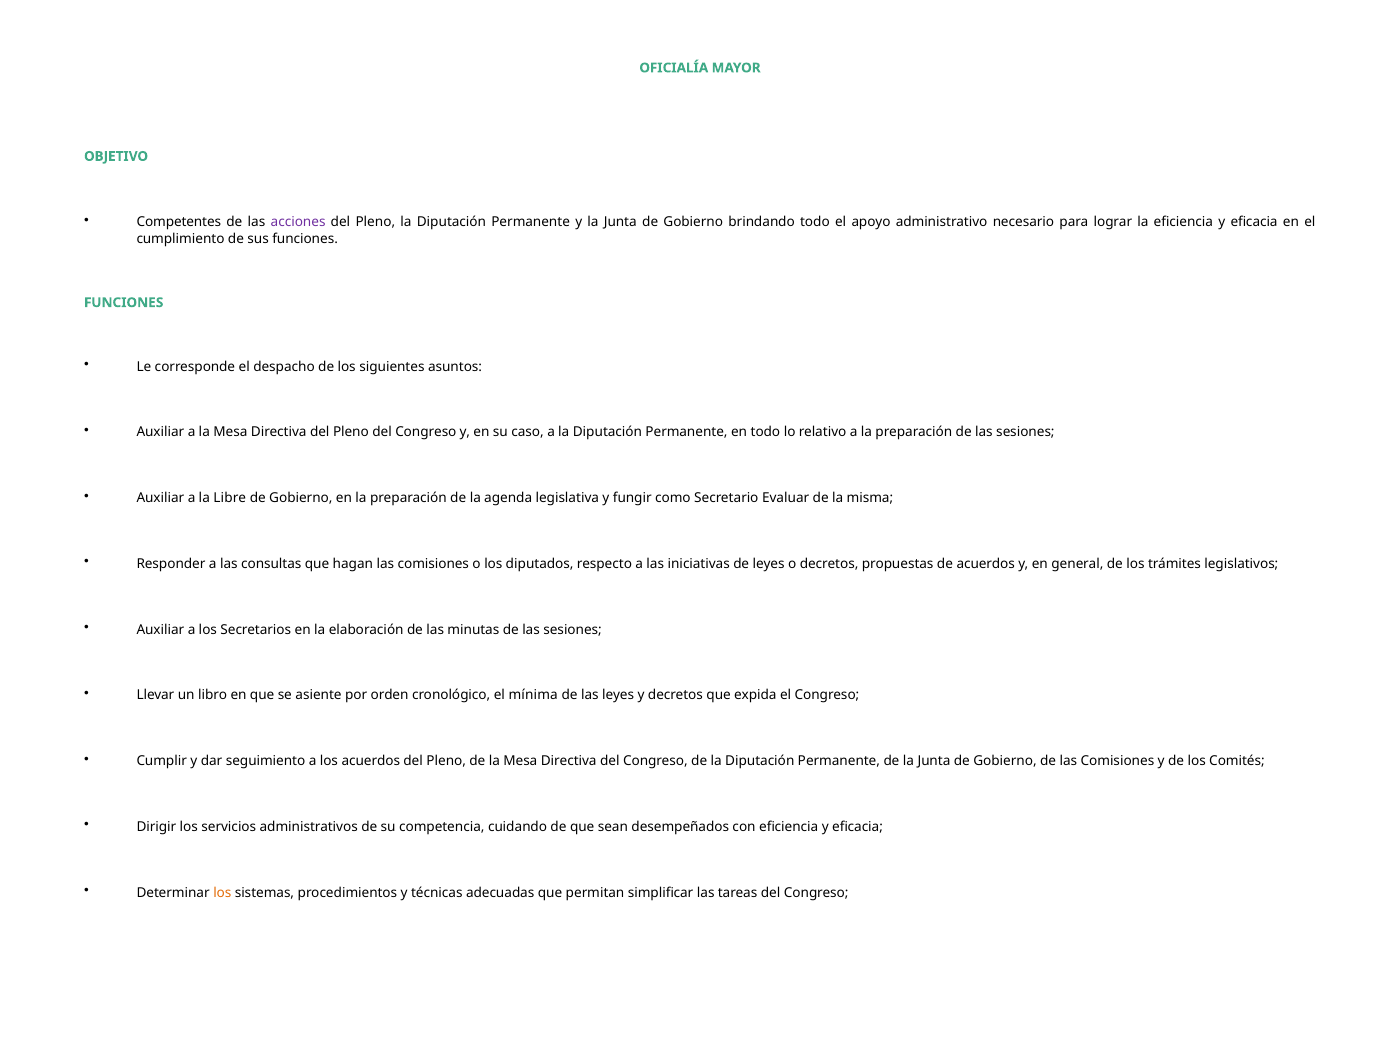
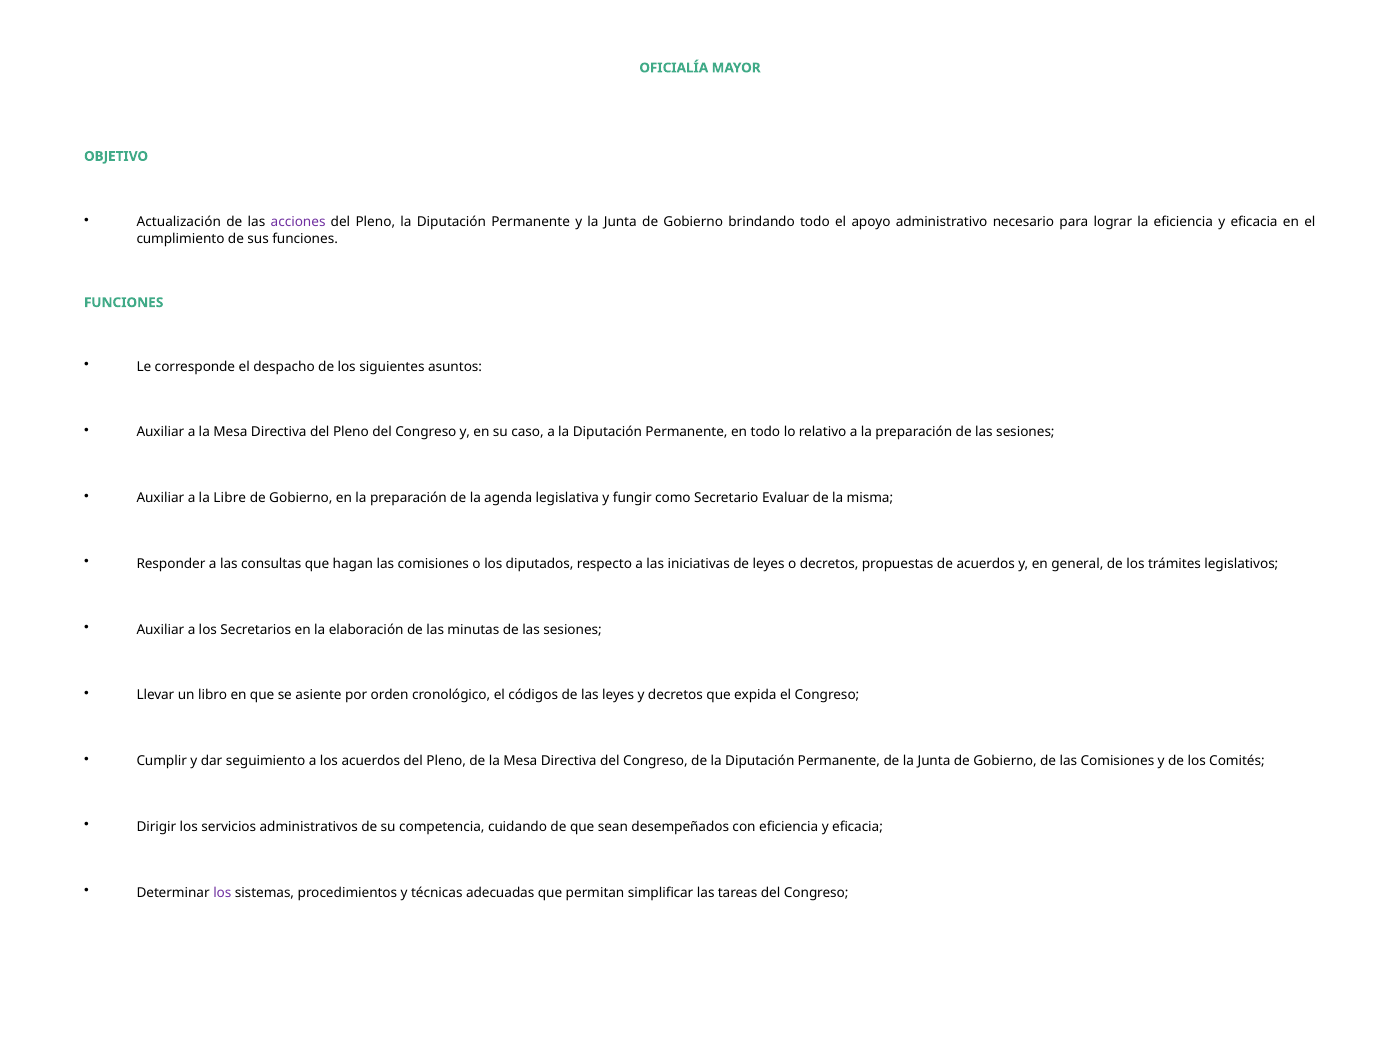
Competentes: Competentes -> Actualización
mínima: mínima -> códigos
los at (222, 893) colour: orange -> purple
